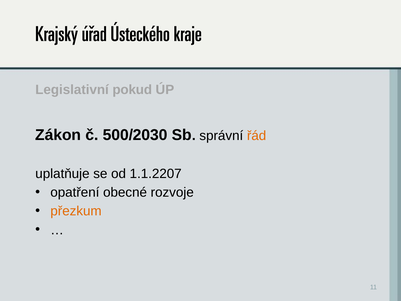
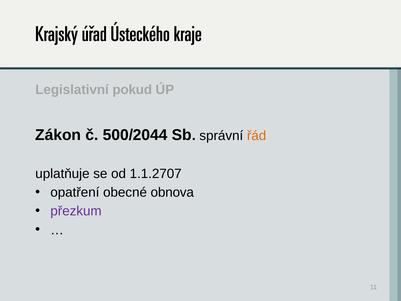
500/2030: 500/2030 -> 500/2044
1.1.2207: 1.1.2207 -> 1.1.2707
rozvoje: rozvoje -> obnova
přezkum colour: orange -> purple
